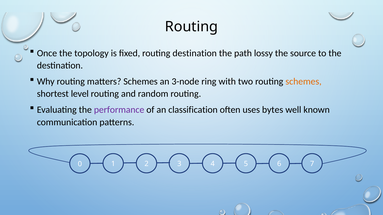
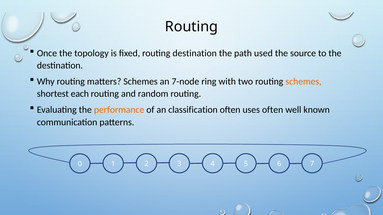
lossy: lossy -> used
3-node: 3-node -> 7-node
level: level -> each
performance colour: purple -> orange
uses bytes: bytes -> often
